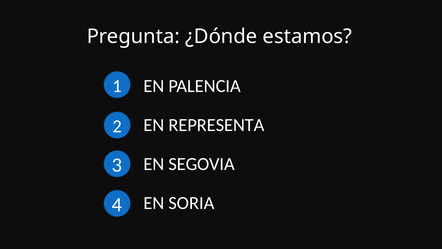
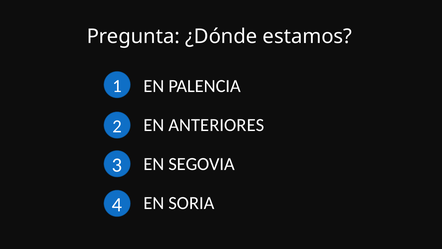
REPRESENTA: REPRESENTA -> ANTERIORES
